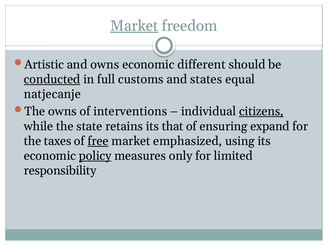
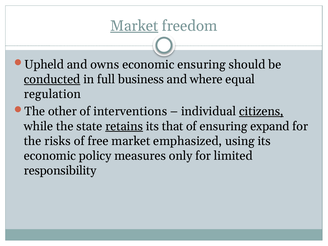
Artistic: Artistic -> Upheld
economic different: different -> ensuring
customs: customs -> business
states: states -> where
natjecanje: natjecanje -> regulation
The owns: owns -> other
retains underline: none -> present
taxes: taxes -> risks
free underline: present -> none
policy underline: present -> none
